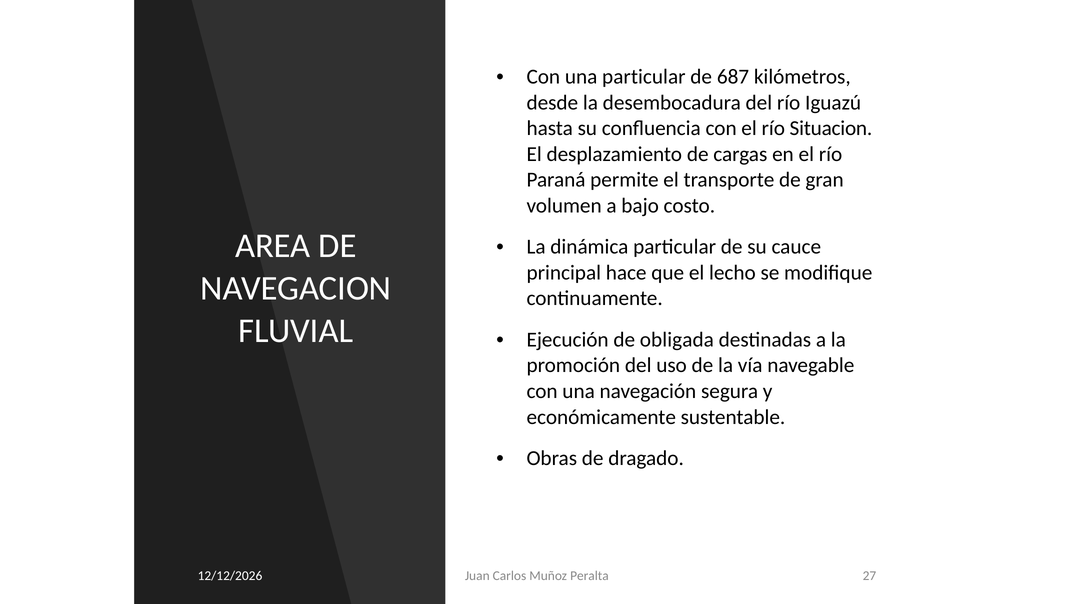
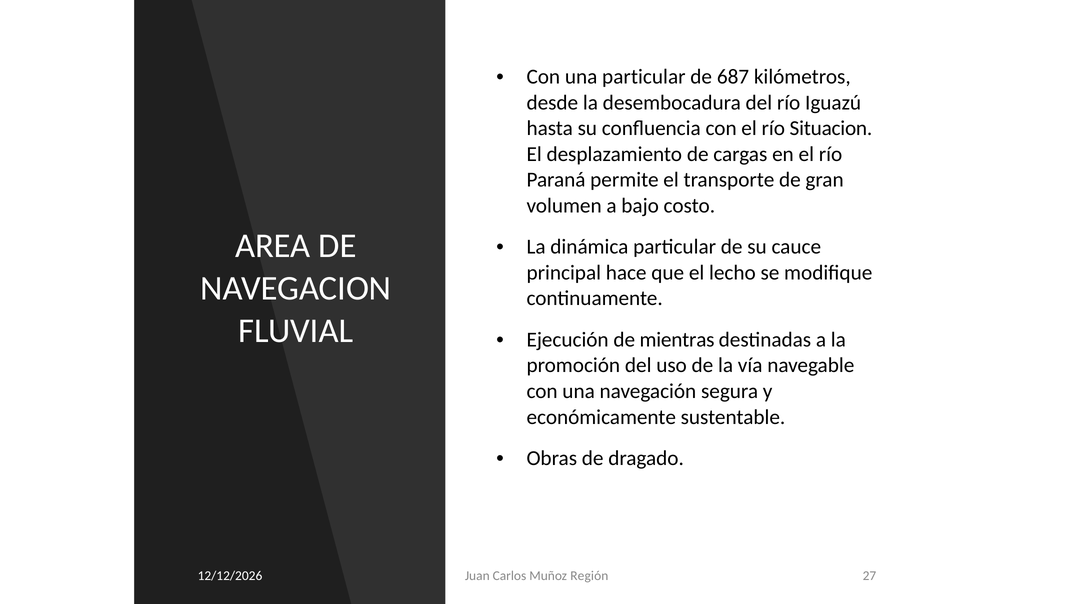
obligada: obligada -> mientras
Peralta: Peralta -> Región
